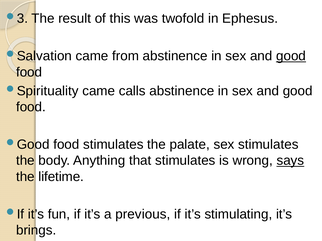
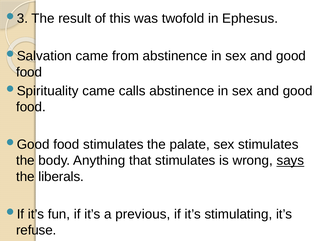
good at (291, 56) underline: present -> none
lifetime: lifetime -> liberals
brings: brings -> refuse
